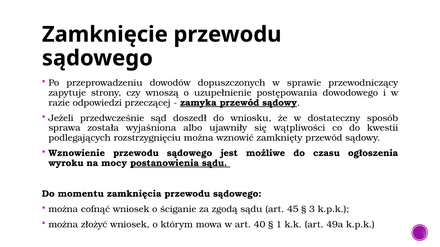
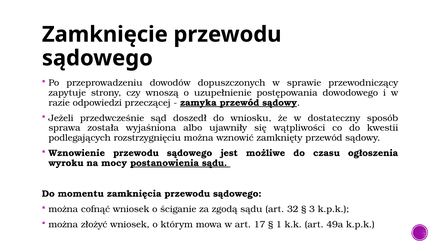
45: 45 -> 32
40: 40 -> 17
